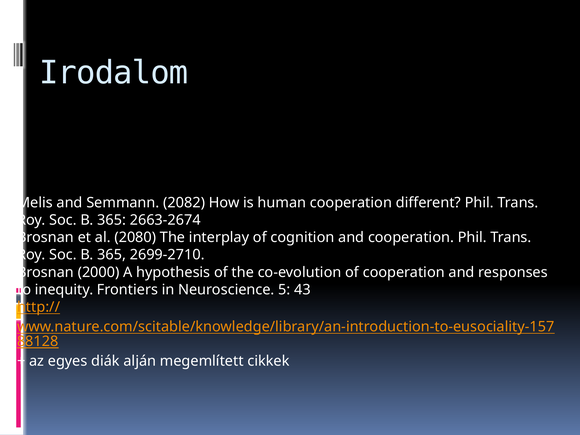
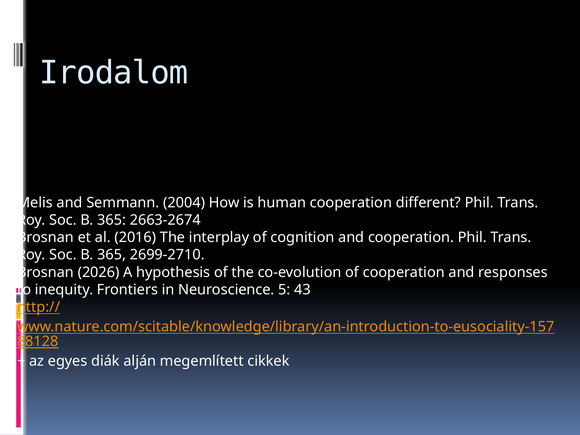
2082: 2082 -> 2004
2080: 2080 -> 2016
2000: 2000 -> 2026
